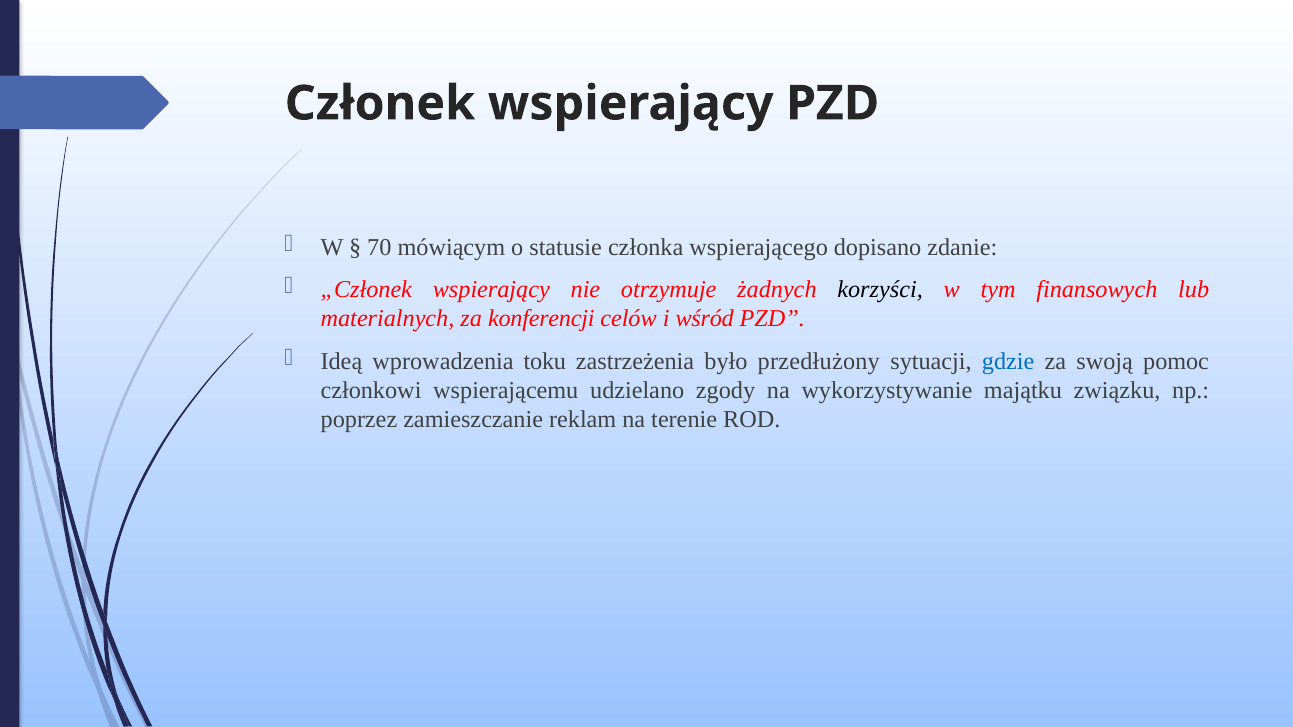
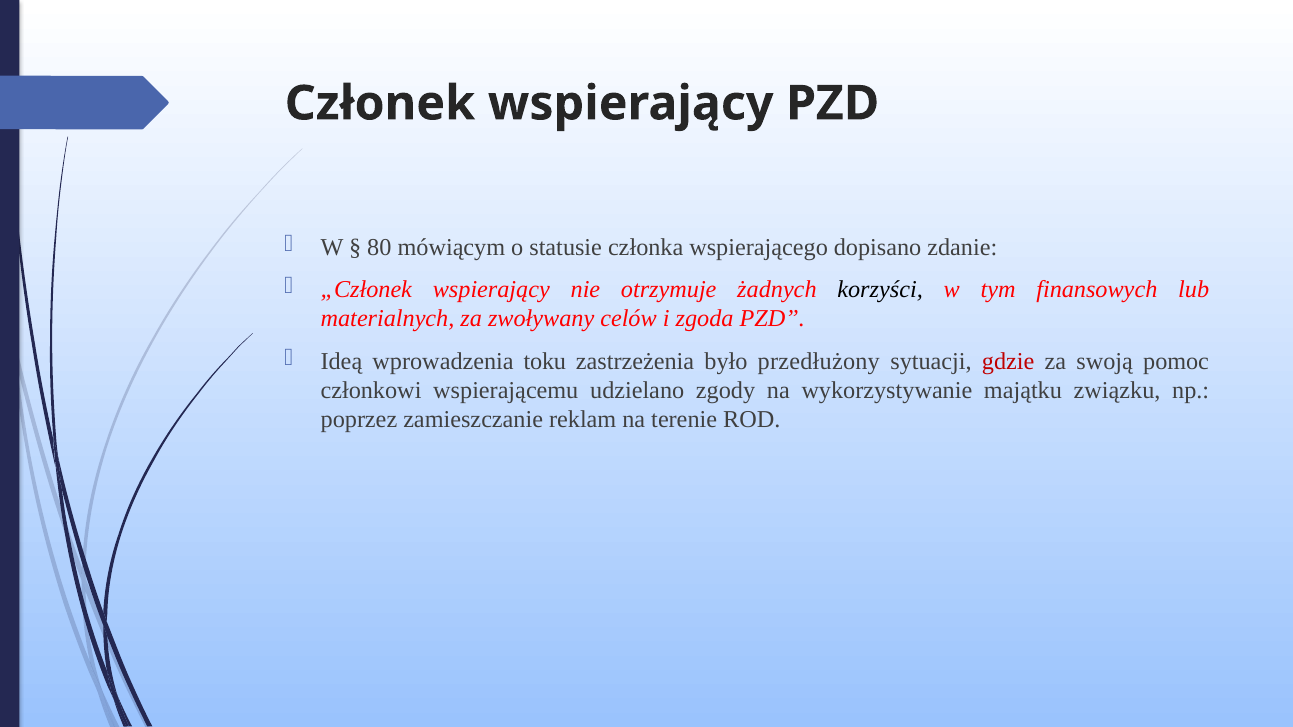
70: 70 -> 80
konferencji: konferencji -> zwoływany
wśród: wśród -> zgoda
gdzie colour: blue -> red
